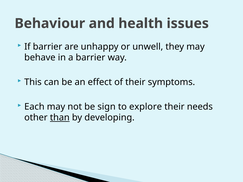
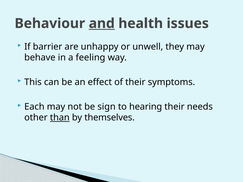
and underline: none -> present
a barrier: barrier -> feeling
explore: explore -> hearing
developing: developing -> themselves
